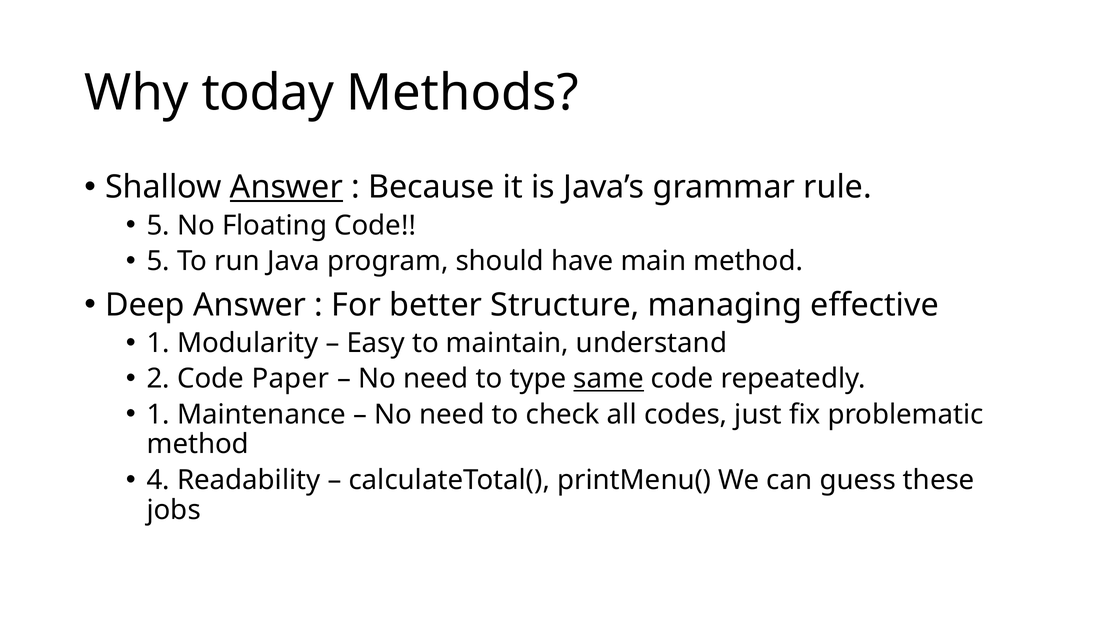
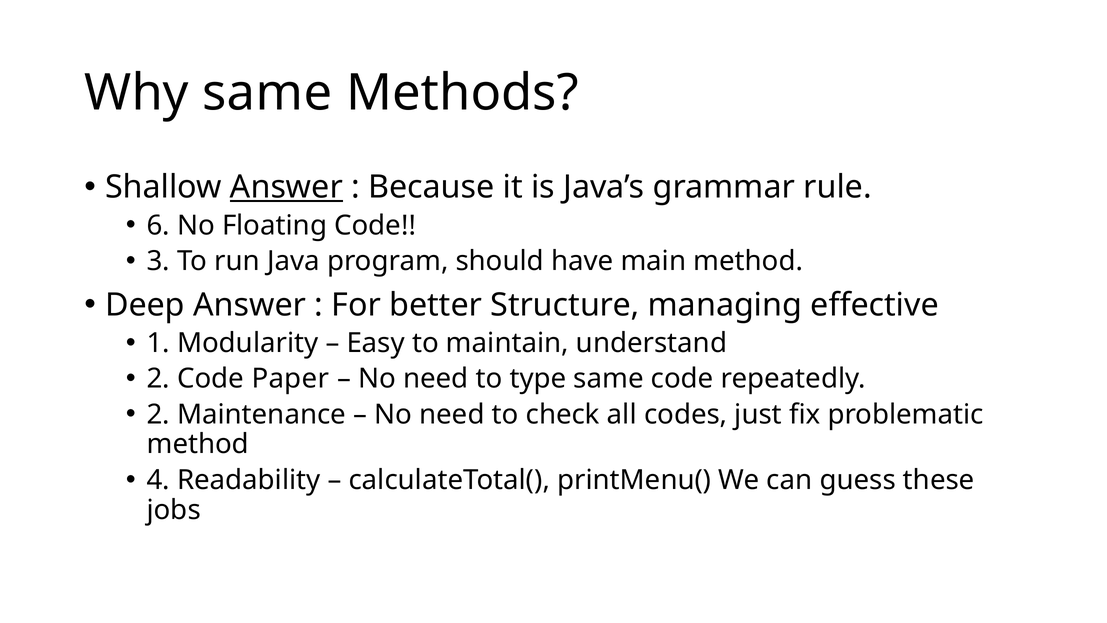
Why today: today -> same
5 at (158, 225): 5 -> 6
5 at (158, 261): 5 -> 3
same at (609, 379) underline: present -> none
1 at (158, 414): 1 -> 2
